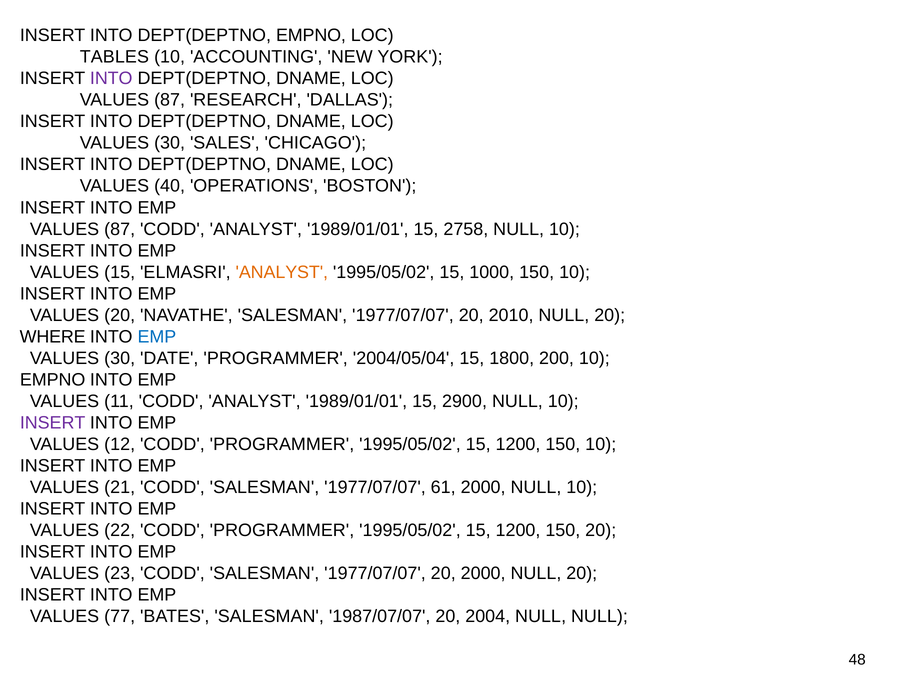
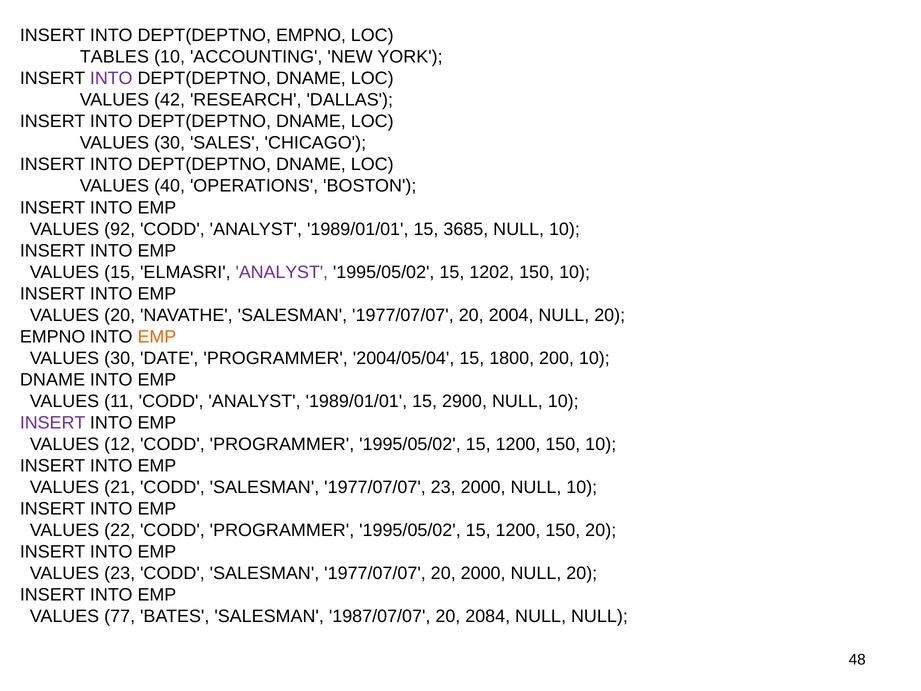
87 at (170, 100): 87 -> 42
87 at (120, 229): 87 -> 92
2758: 2758 -> 3685
ANALYST at (282, 272) colour: orange -> purple
1000: 1000 -> 1202
2010: 2010 -> 2004
WHERE at (53, 337): WHERE -> EMPNO
EMP at (157, 337) colour: blue -> orange
EMPNO at (53, 380): EMPNO -> DNAME
1977/07/07 61: 61 -> 23
2004: 2004 -> 2084
